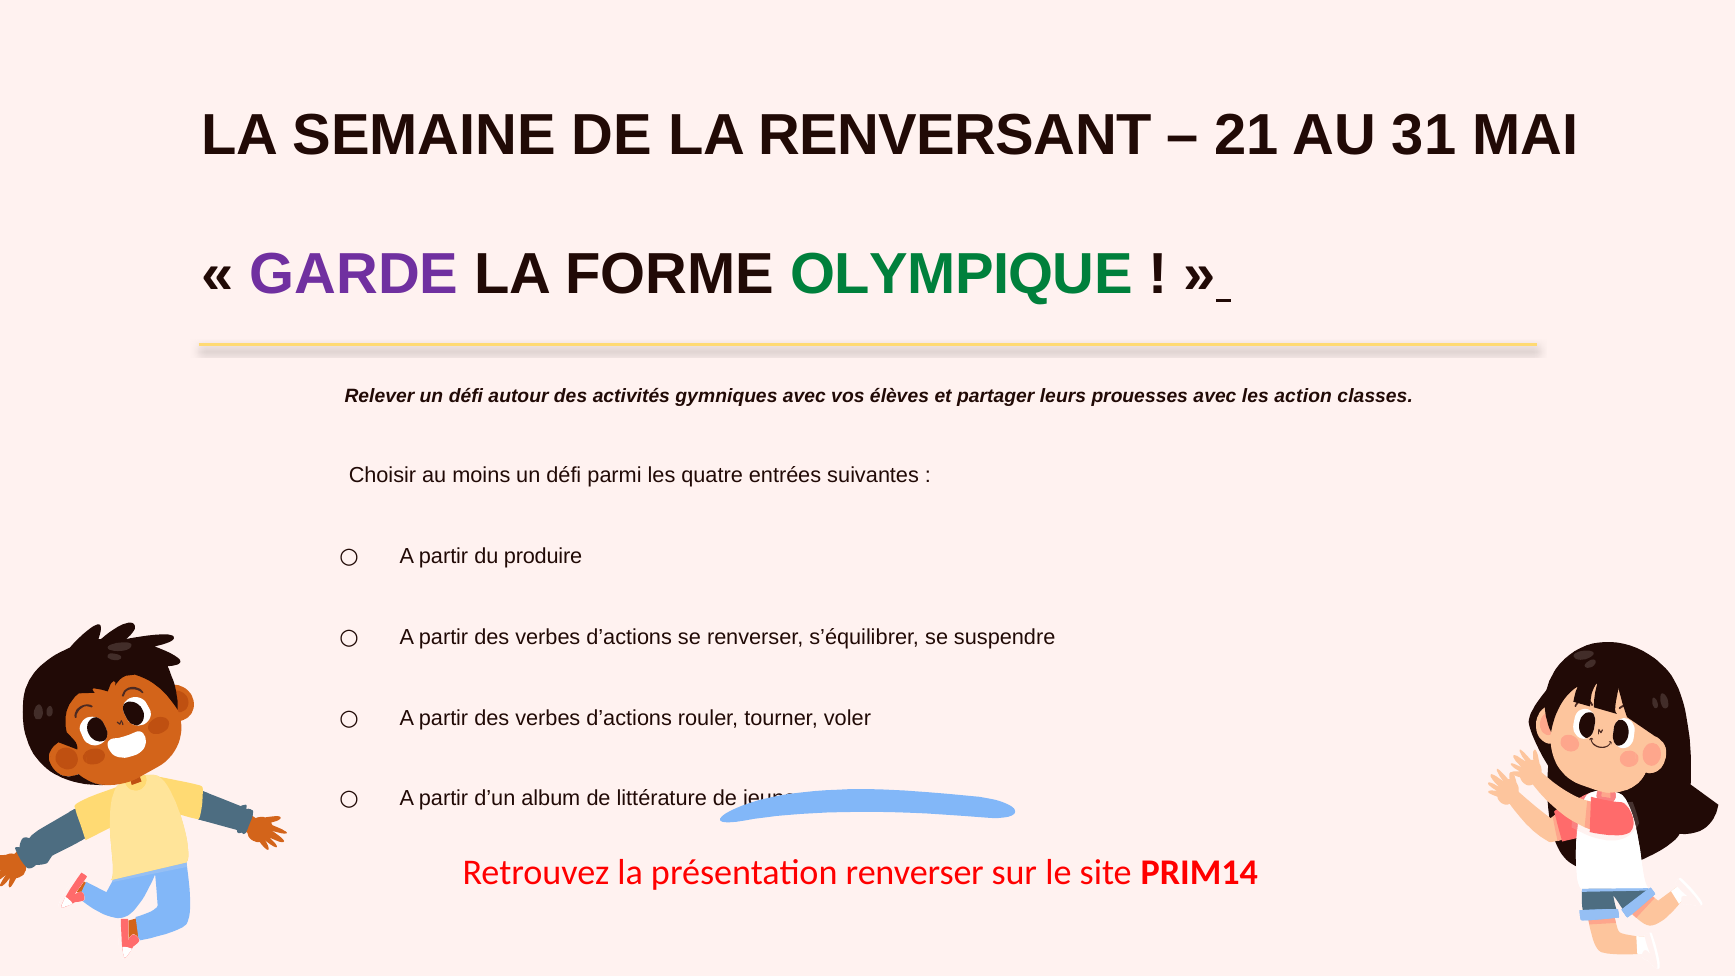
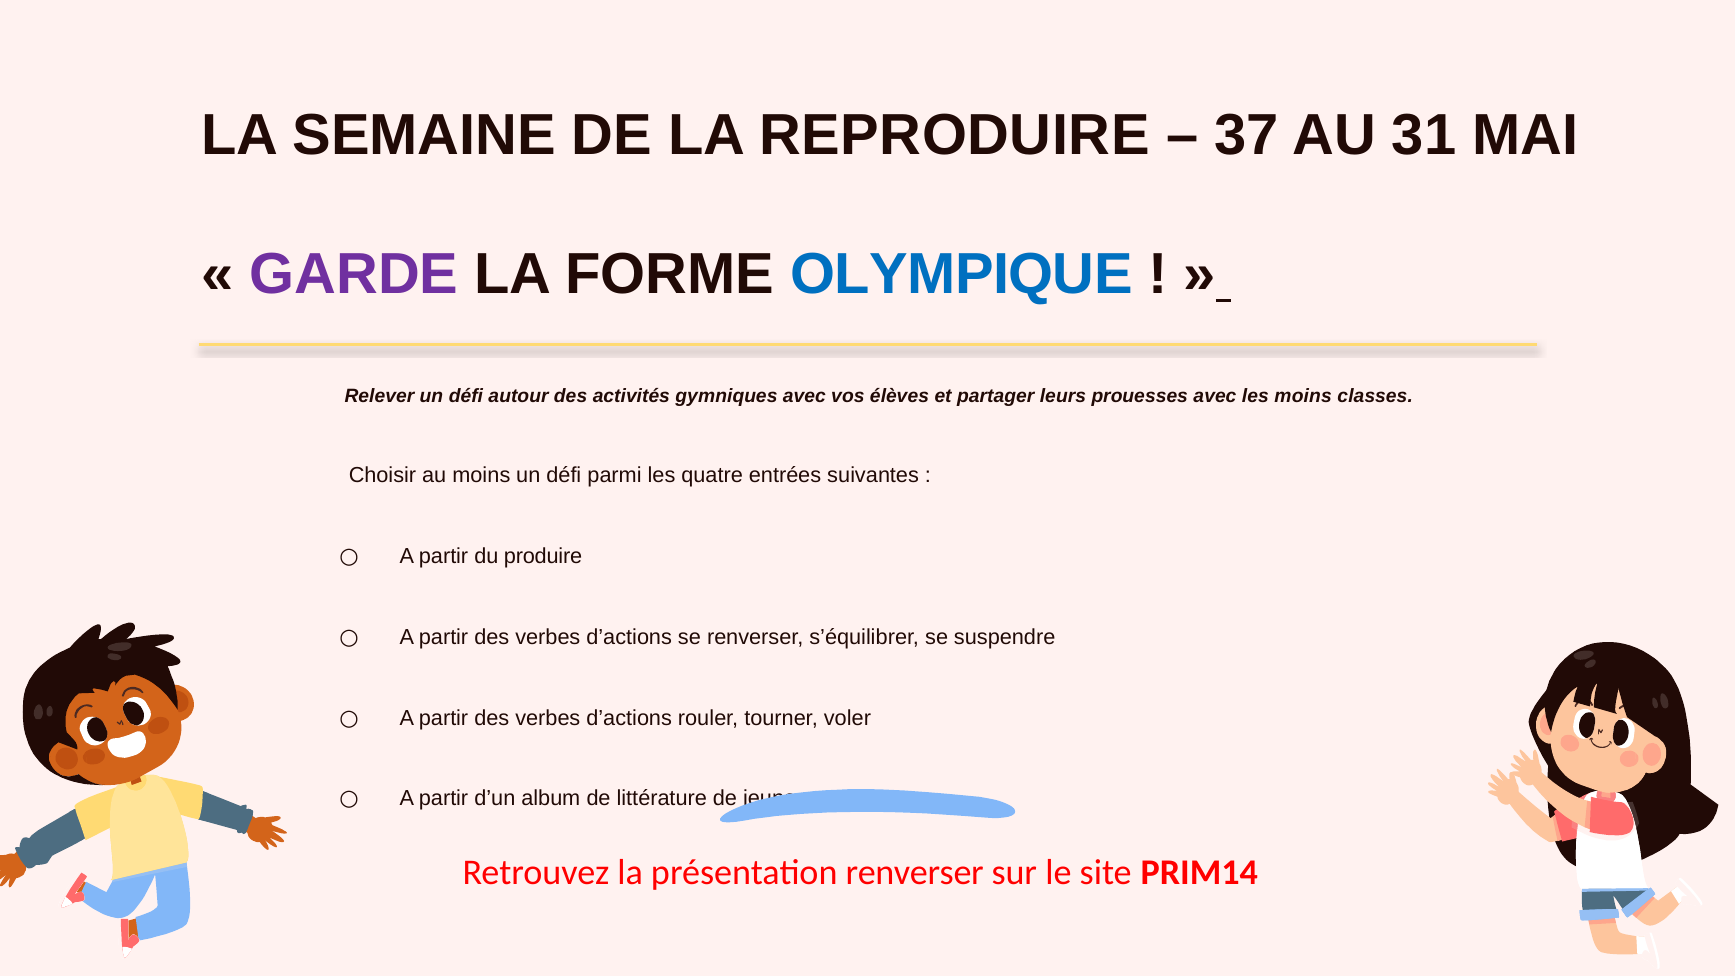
RENVERSANT: RENVERSANT -> REPRODUIRE
21: 21 -> 37
OLYMPIQUE colour: green -> blue
les action: action -> moins
